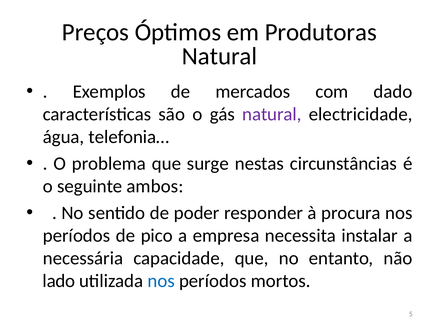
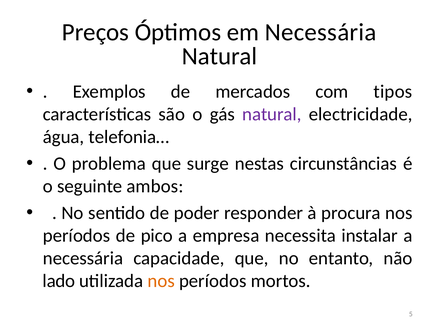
em Produtoras: Produtoras -> Necessária
dado: dado -> tipos
nos at (161, 281) colour: blue -> orange
